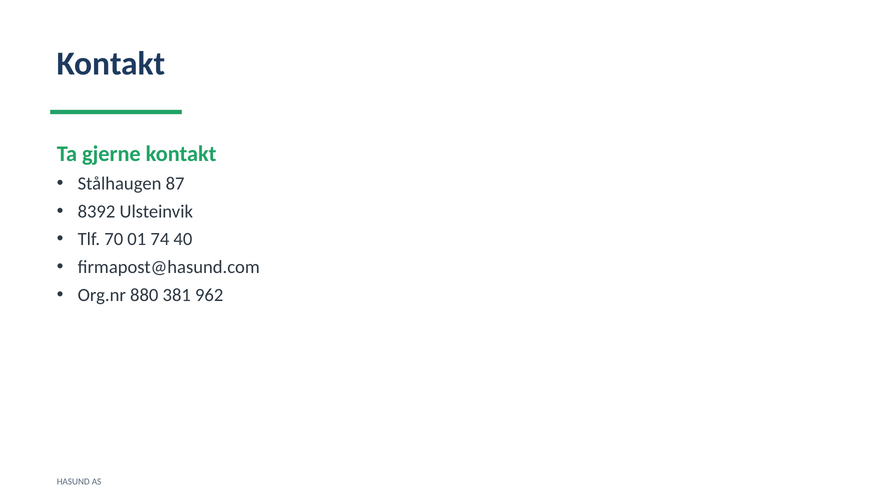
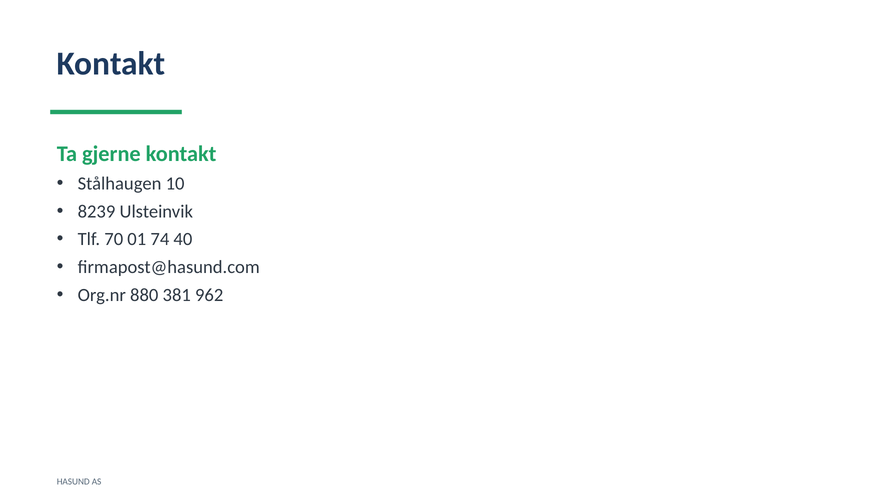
87: 87 -> 10
8392: 8392 -> 8239
